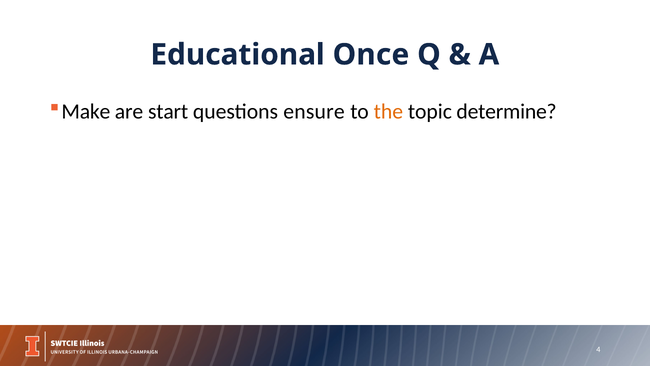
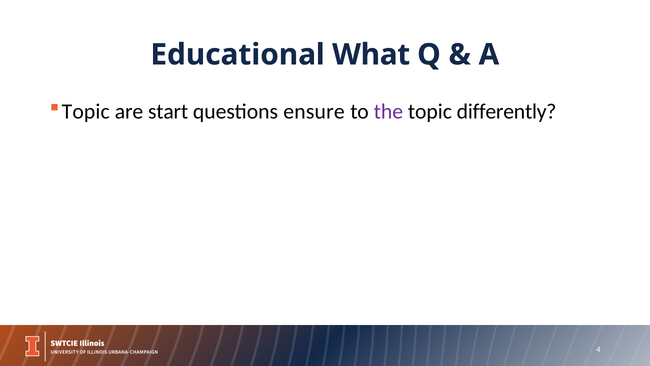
Once: Once -> What
Make at (86, 111): Make -> Topic
the colour: orange -> purple
determine: determine -> differently
